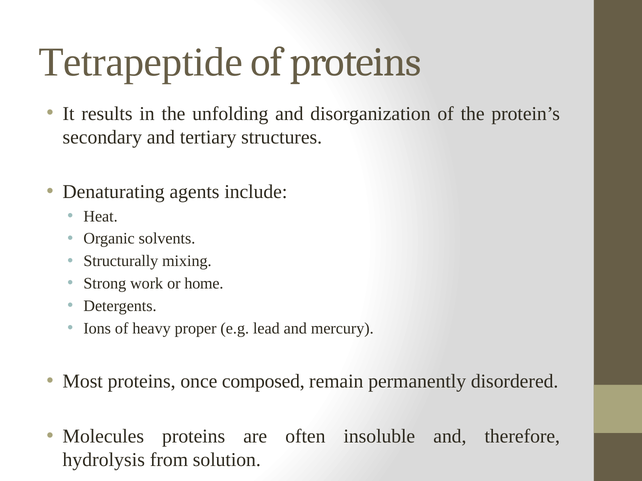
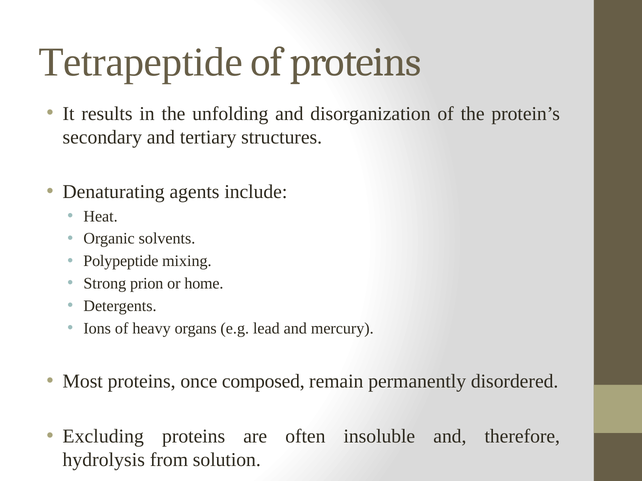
Structurally: Structurally -> Polypeptide
work: work -> prion
proper: proper -> organs
Molecules: Molecules -> Excluding
